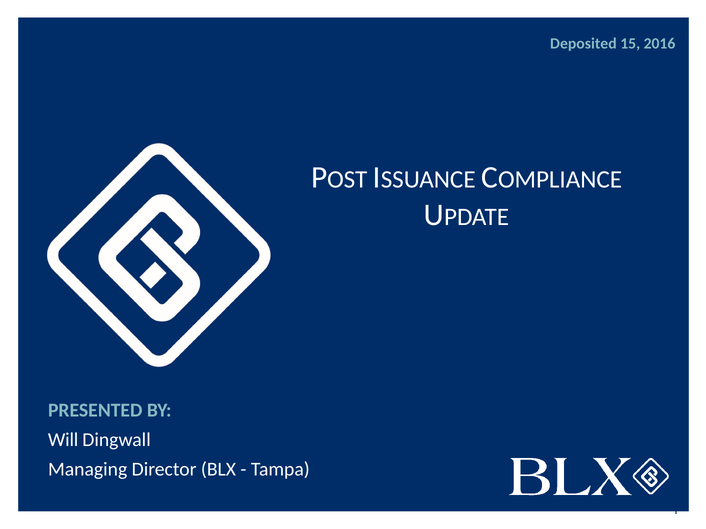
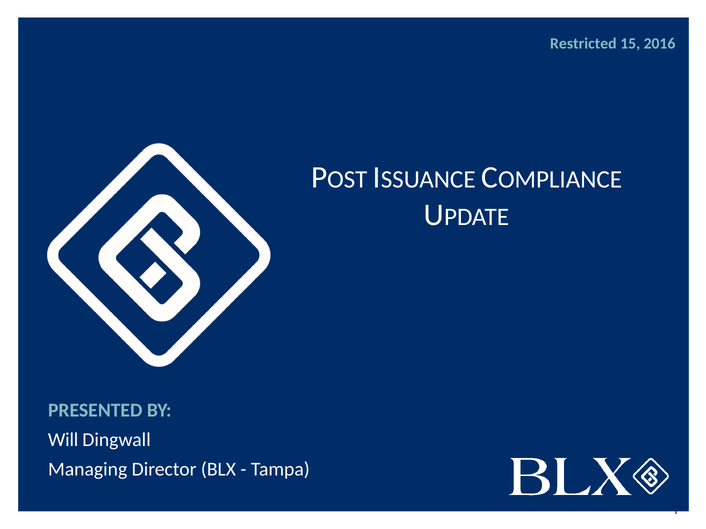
Deposited: Deposited -> Restricted
